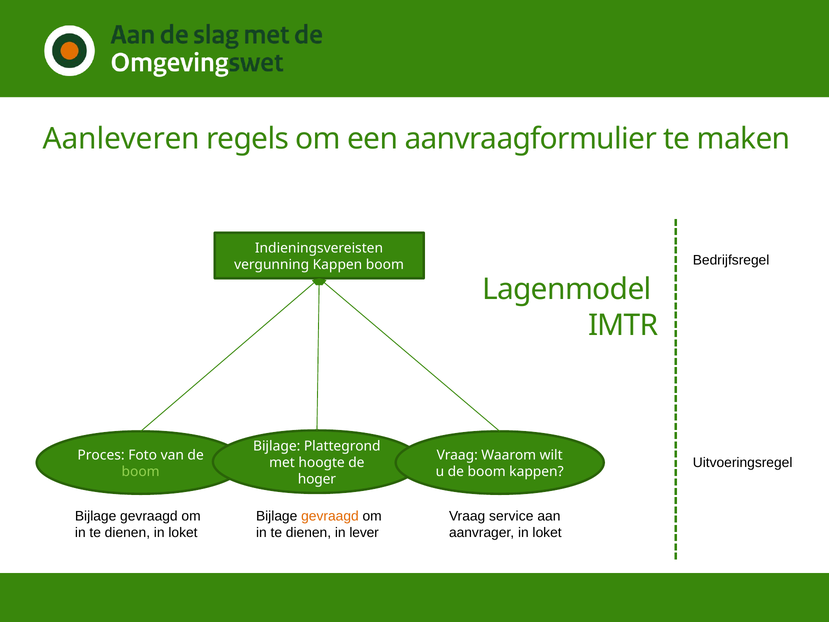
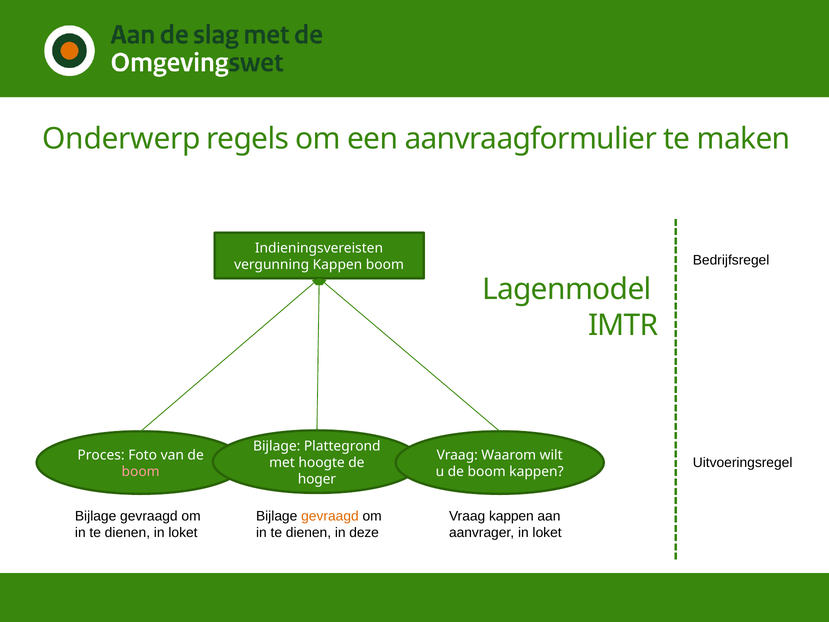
Aanleveren: Aanleveren -> Onderwerp
boom at (141, 472) colour: light green -> pink
Vraag service: service -> kappen
lever: lever -> deze
